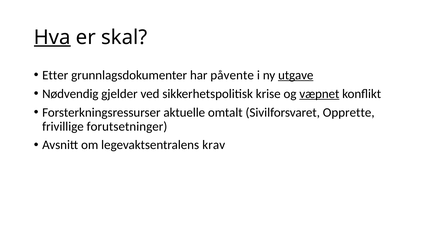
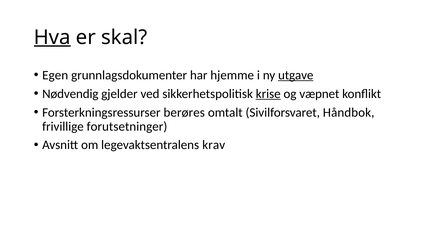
Etter: Etter -> Egen
påvente: påvente -> hjemme
krise underline: none -> present
væpnet underline: present -> none
aktuelle: aktuelle -> berøres
Opprette: Opprette -> Håndbok
